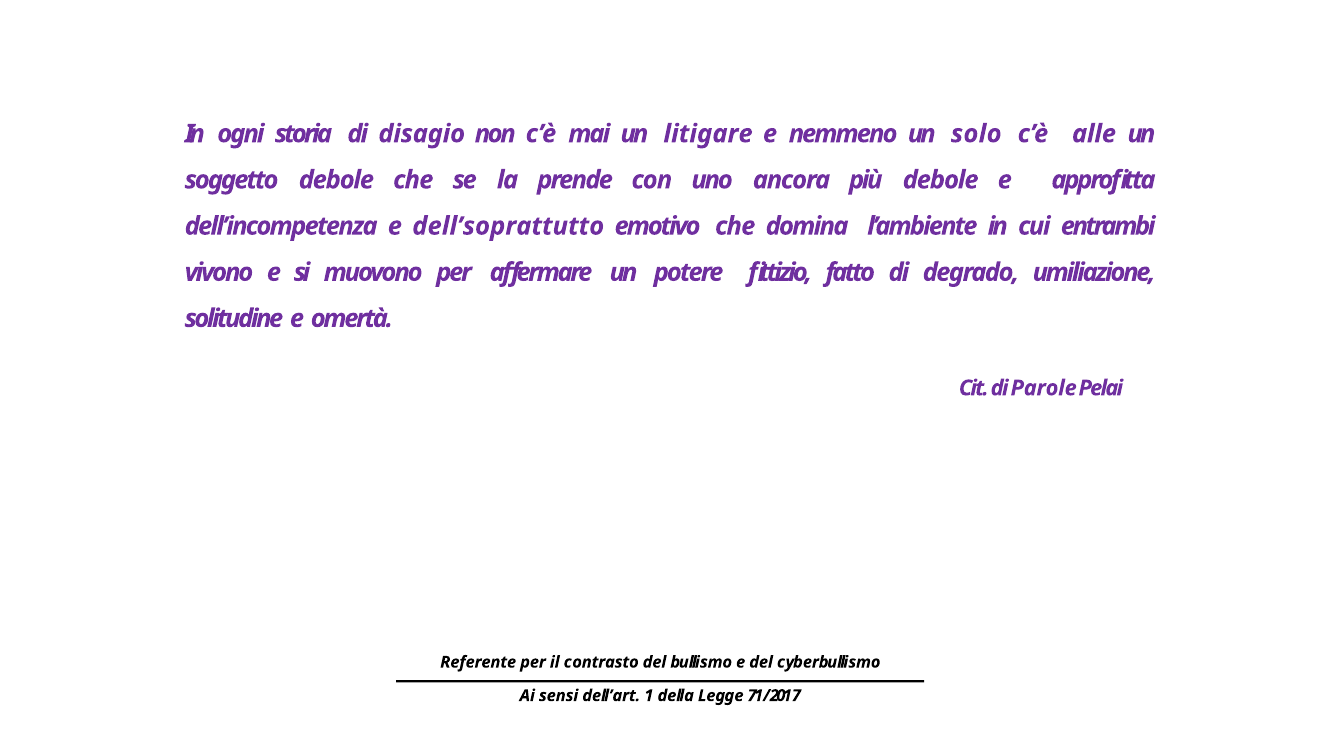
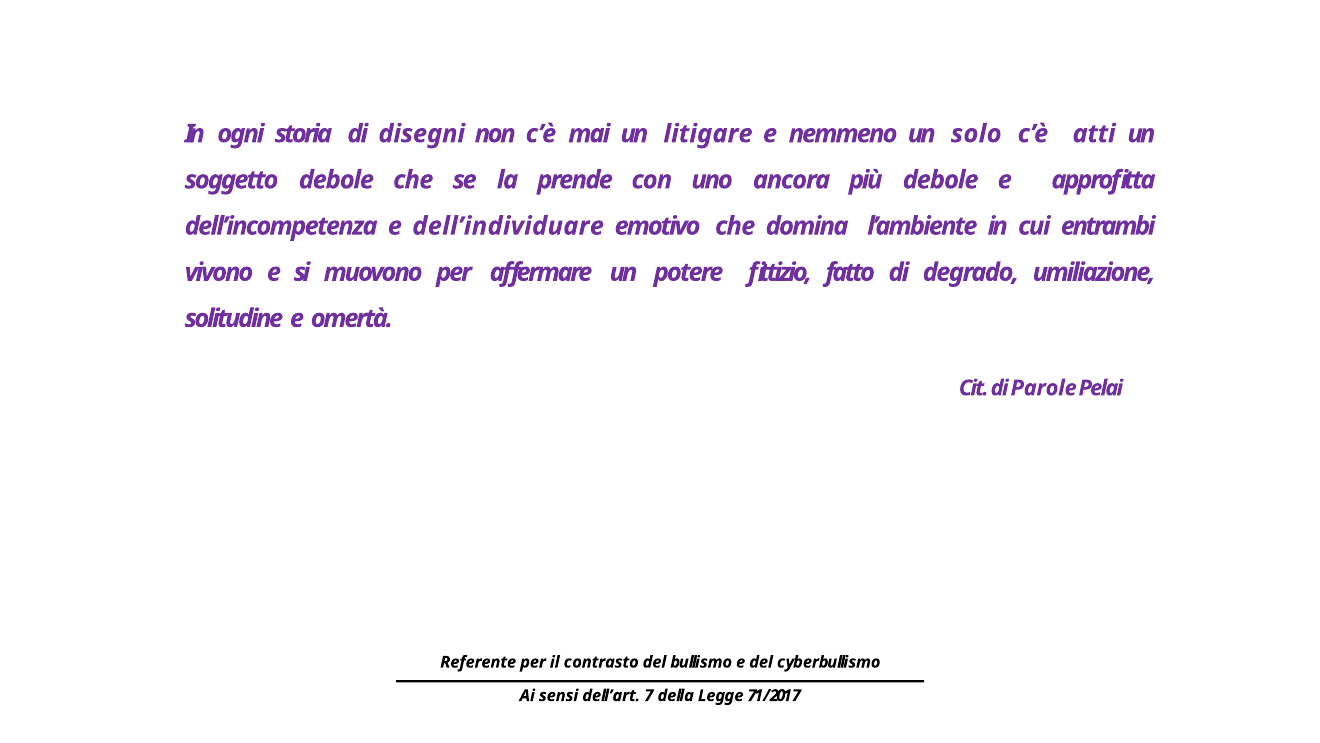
disagio: disagio -> disegni
alle: alle -> atti
dell’soprattutto: dell’soprattutto -> dell’individuare
1: 1 -> 7
